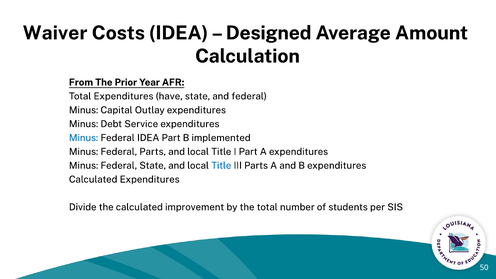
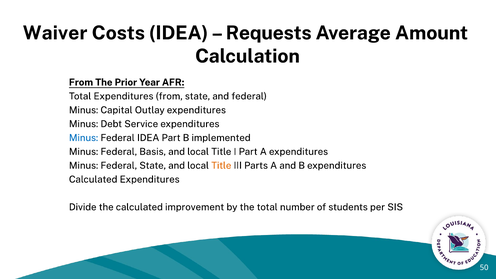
Designed: Designed -> Requests
Expenditures have: have -> from
Federal Parts: Parts -> Basis
Title at (221, 166) colour: blue -> orange
